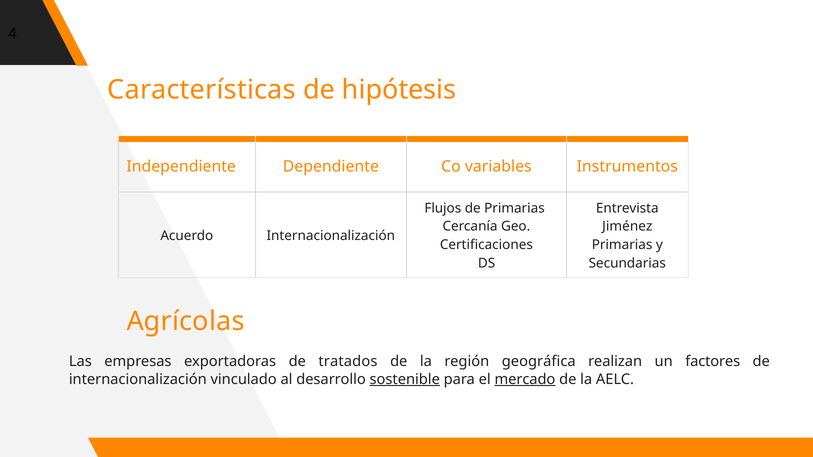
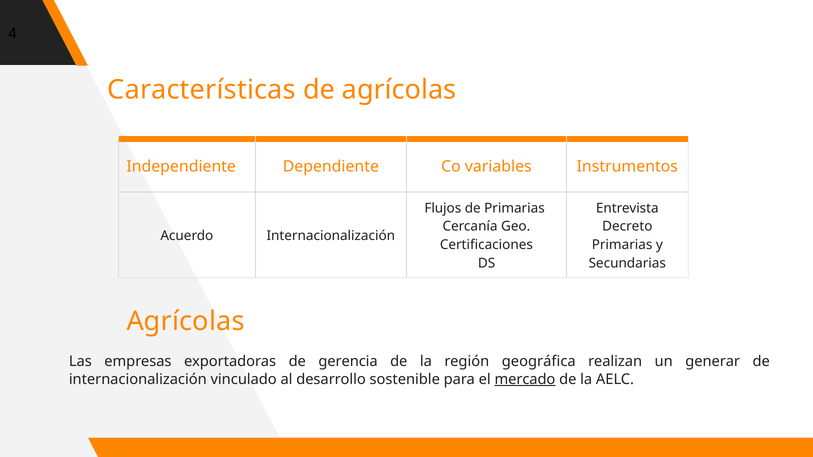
de hipótesis: hipótesis -> agrícolas
Jiménez: Jiménez -> Decreto
tratados: tratados -> gerencia
factores: factores -> generar
sostenible underline: present -> none
